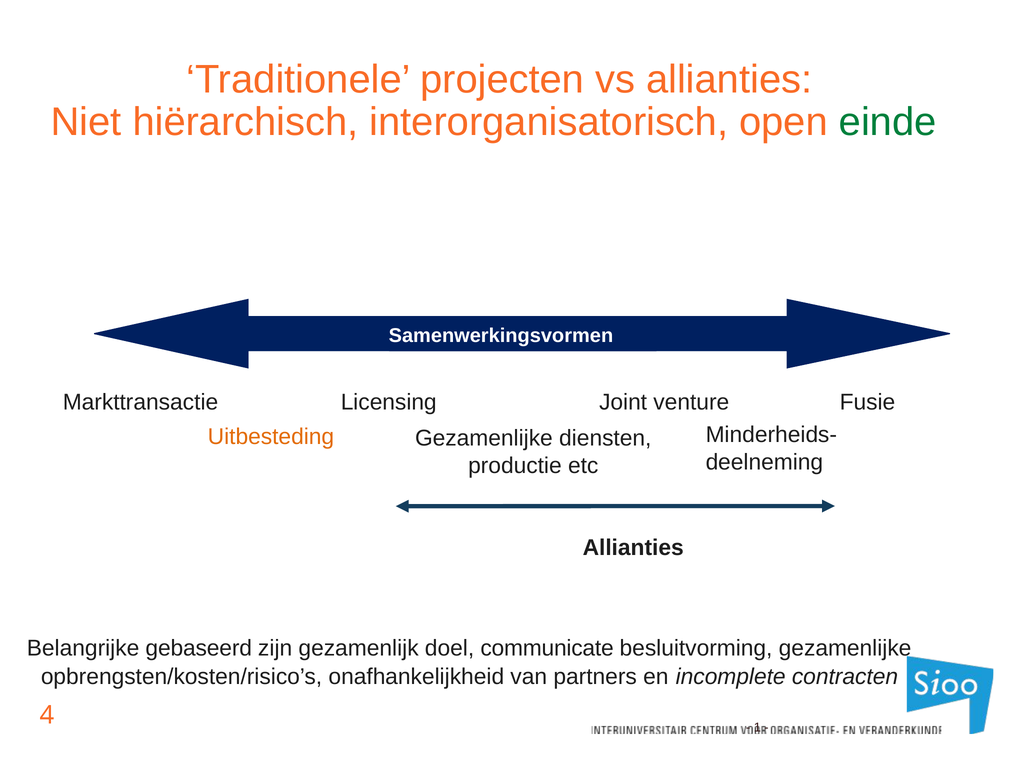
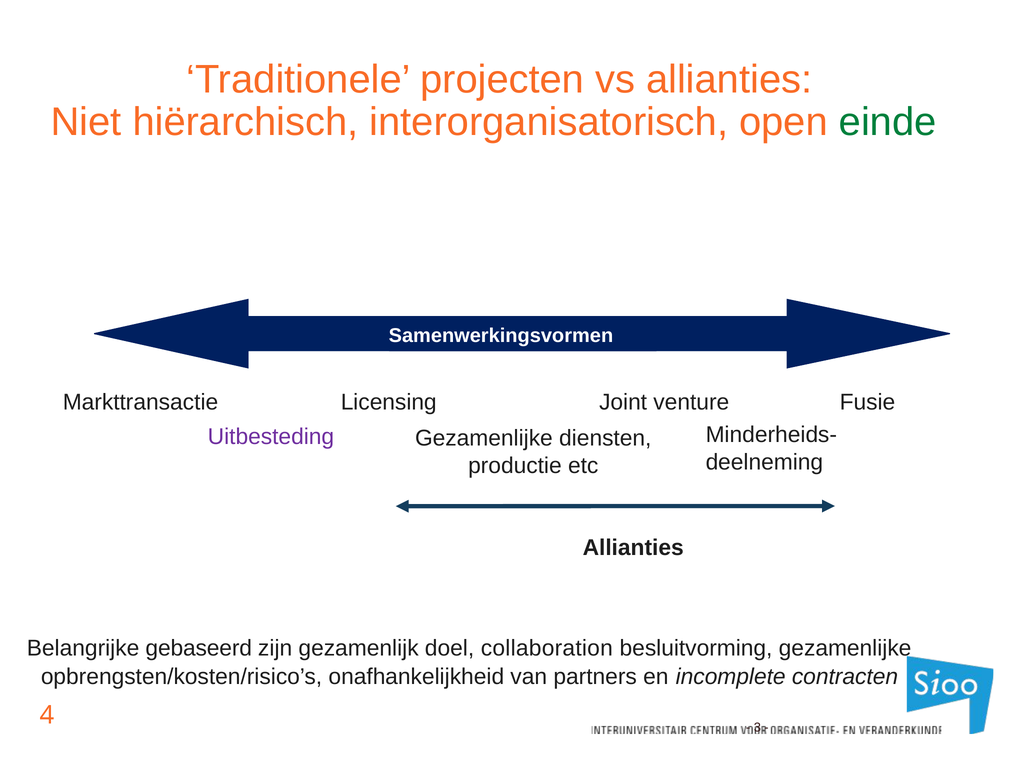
Uitbesteding colour: orange -> purple
communicate: communicate -> collaboration
1: 1 -> 3
